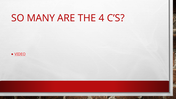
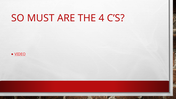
MANY: MANY -> MUST
